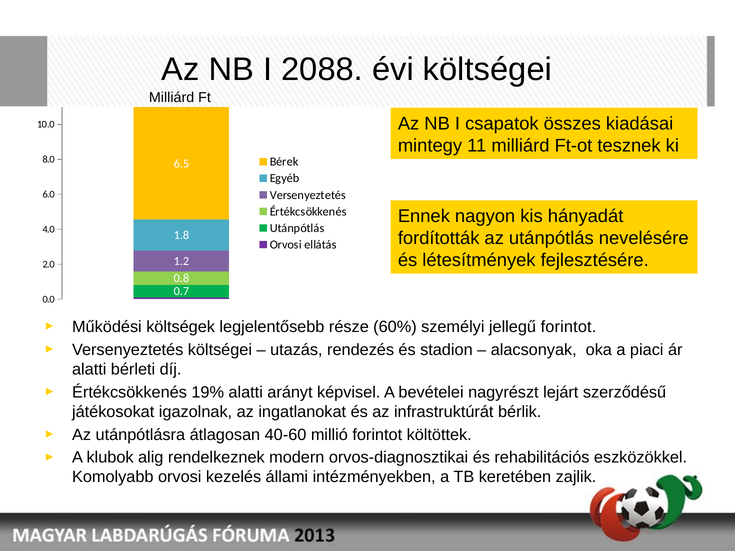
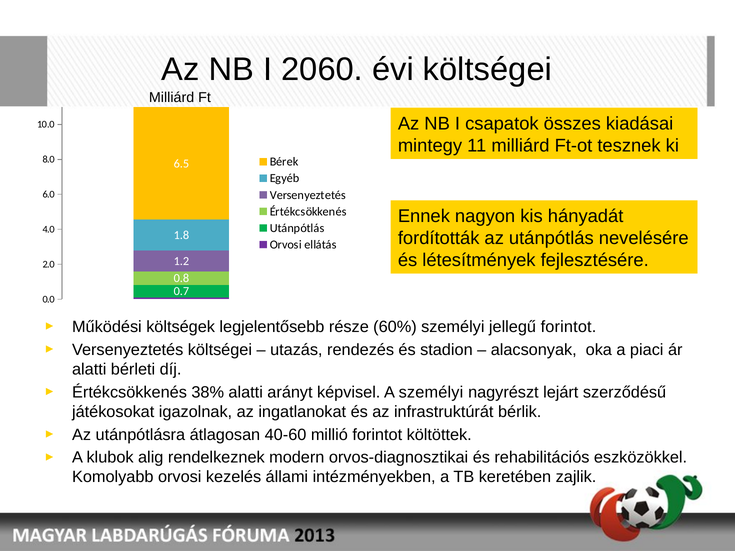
2088: 2088 -> 2060
19%: 19% -> 38%
A bevételei: bevételei -> személyi
